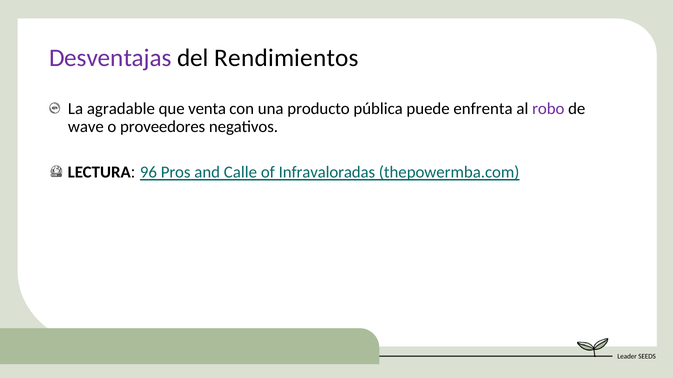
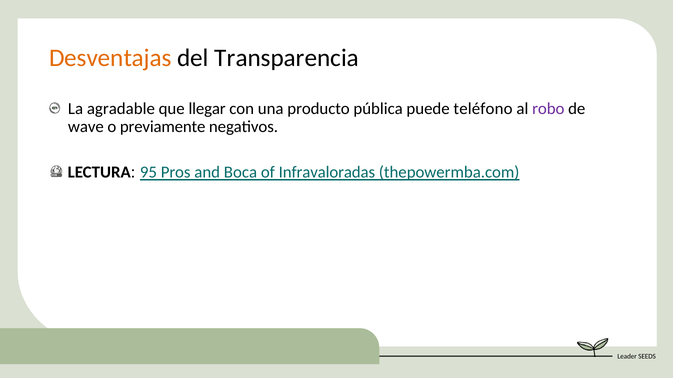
Desventajas colour: purple -> orange
Rendimientos: Rendimientos -> Transparencia
venta: venta -> llegar
enfrenta: enfrenta -> teléfono
proveedores: proveedores -> previamente
96: 96 -> 95
Calle: Calle -> Boca
